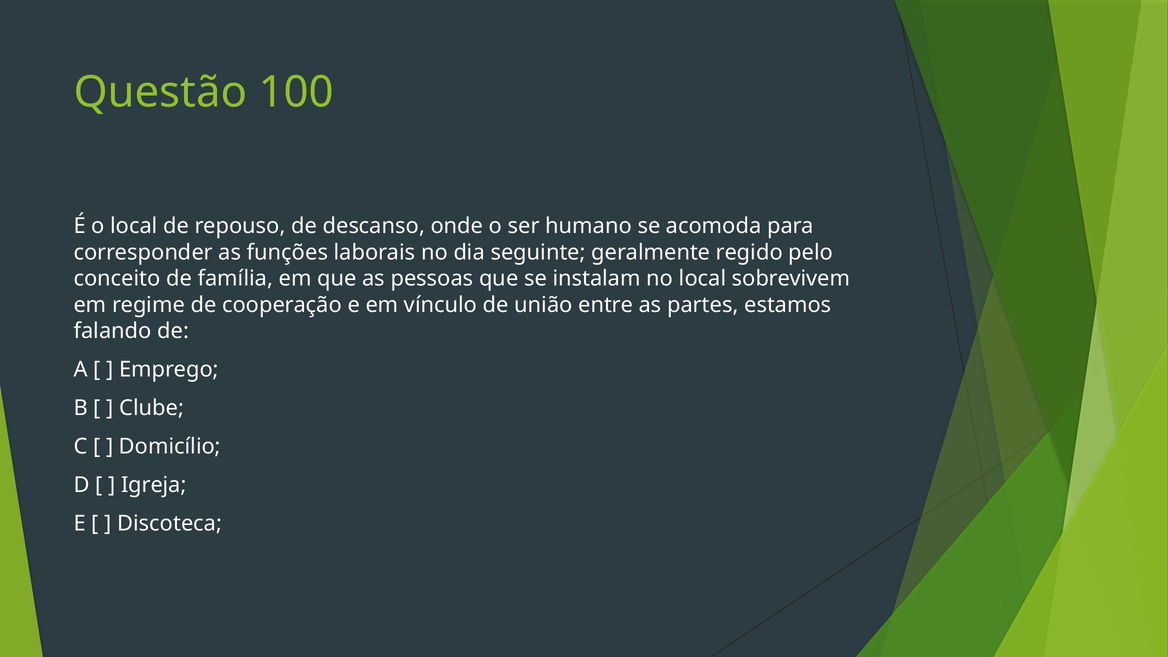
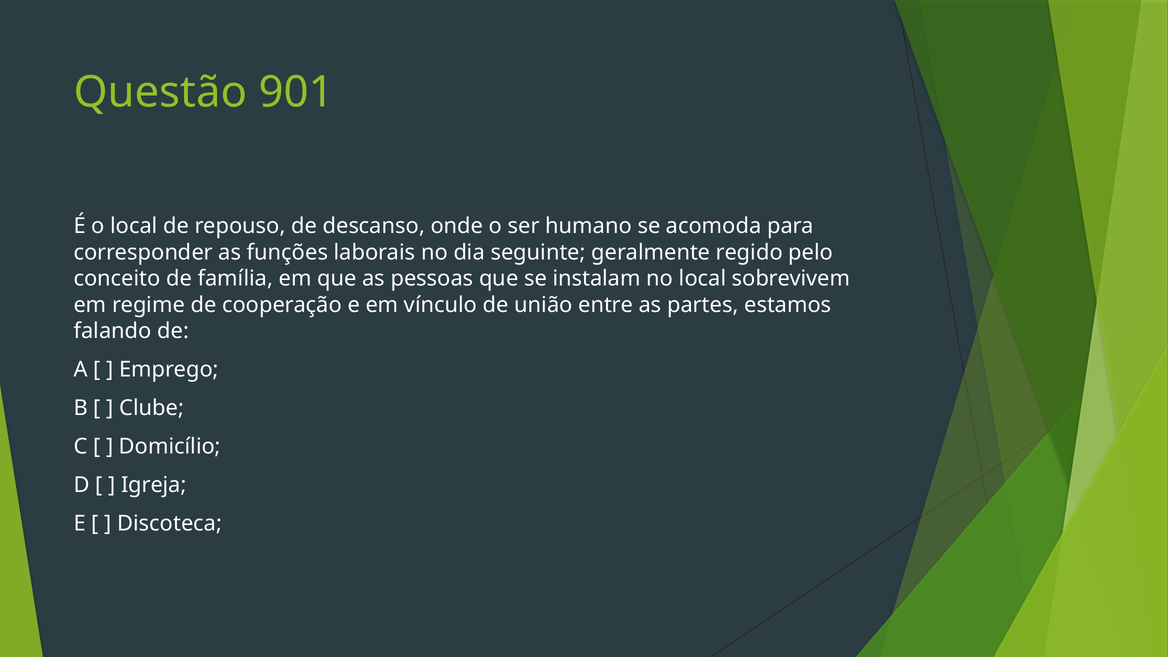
100: 100 -> 901
